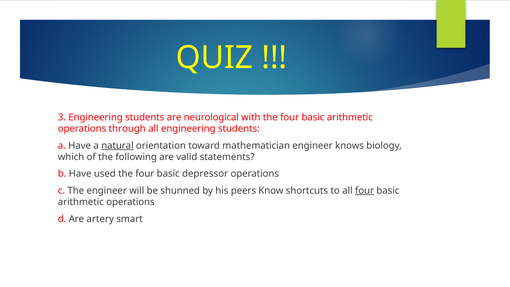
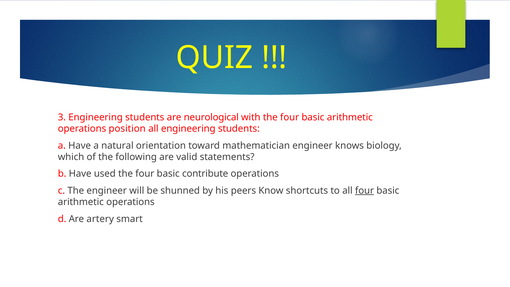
through: through -> position
natural underline: present -> none
depressor: depressor -> contribute
